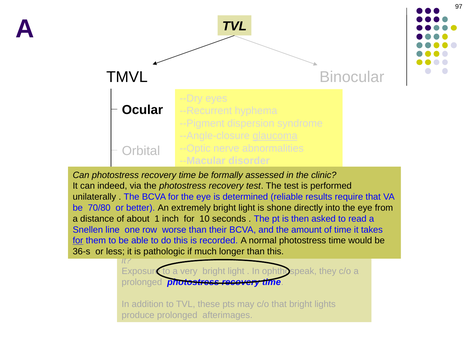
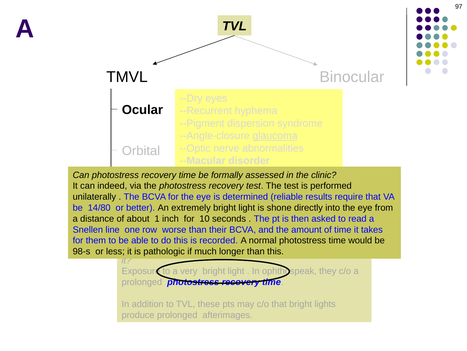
70/80: 70/80 -> 14/80
for at (78, 240) underline: present -> none
36-s: 36-s -> 98-s
